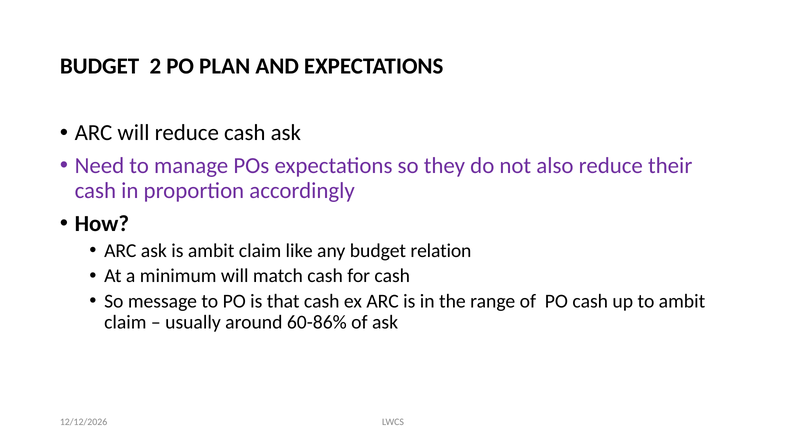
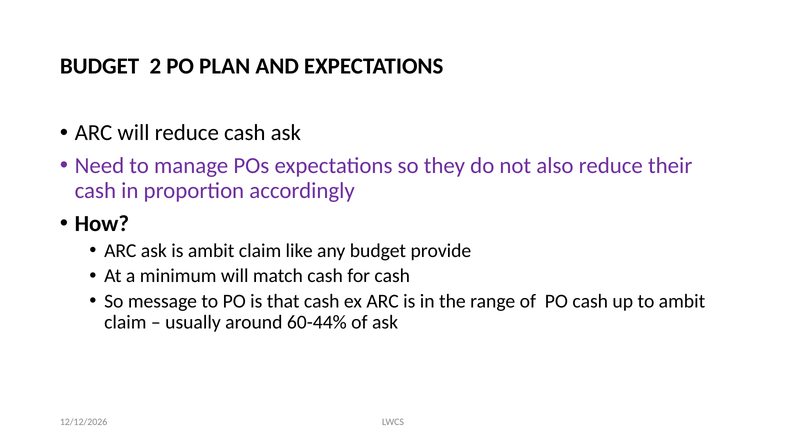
relation: relation -> provide
60-86%: 60-86% -> 60-44%
